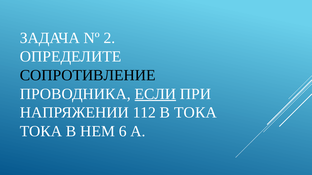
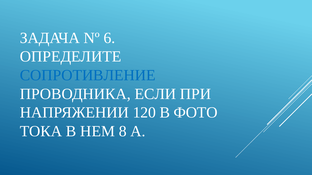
2: 2 -> 6
СОПРОТИВЛЕНИЕ colour: black -> blue
ЕСЛИ underline: present -> none
112: 112 -> 120
В ТОКА: ТОКА -> ФОТО
6: 6 -> 8
